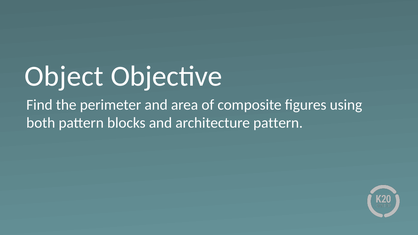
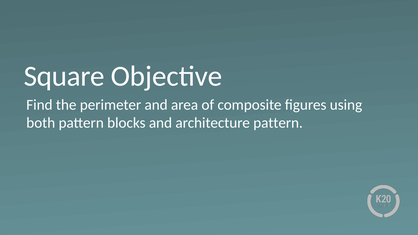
Object: Object -> Square
